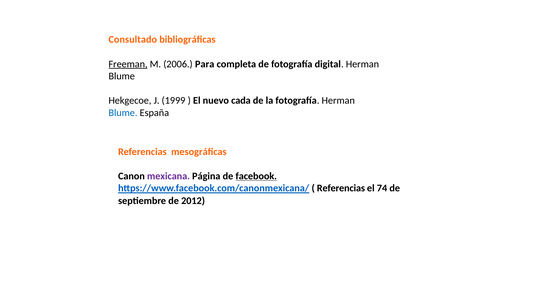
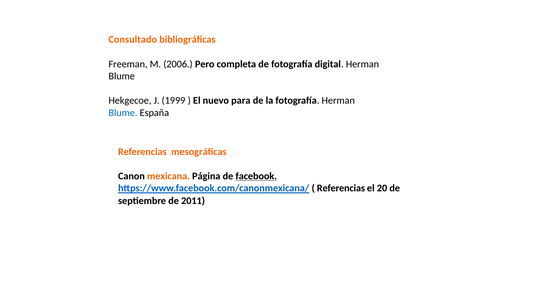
Freeman underline: present -> none
Para: Para -> Pero
cada: cada -> para
mexicana colour: purple -> orange
74: 74 -> 20
2012: 2012 -> 2011
